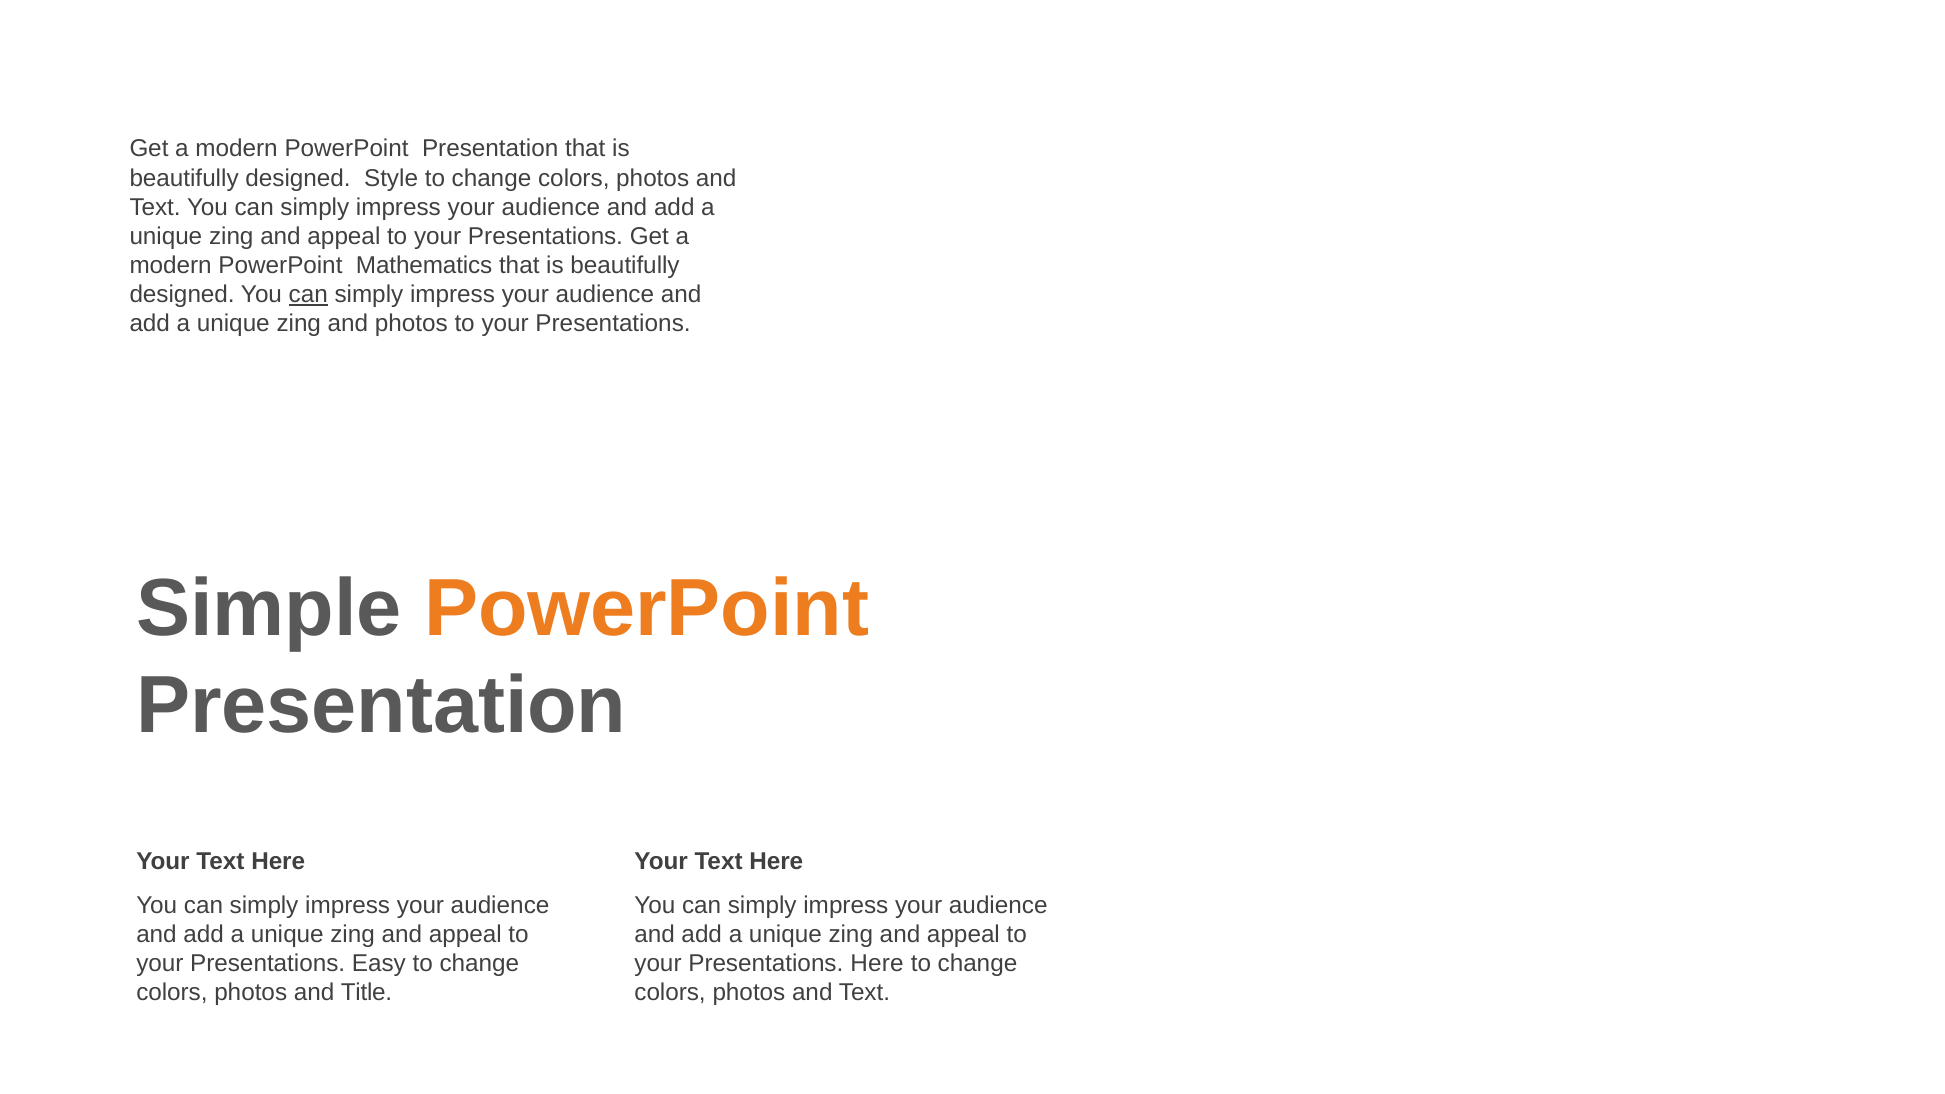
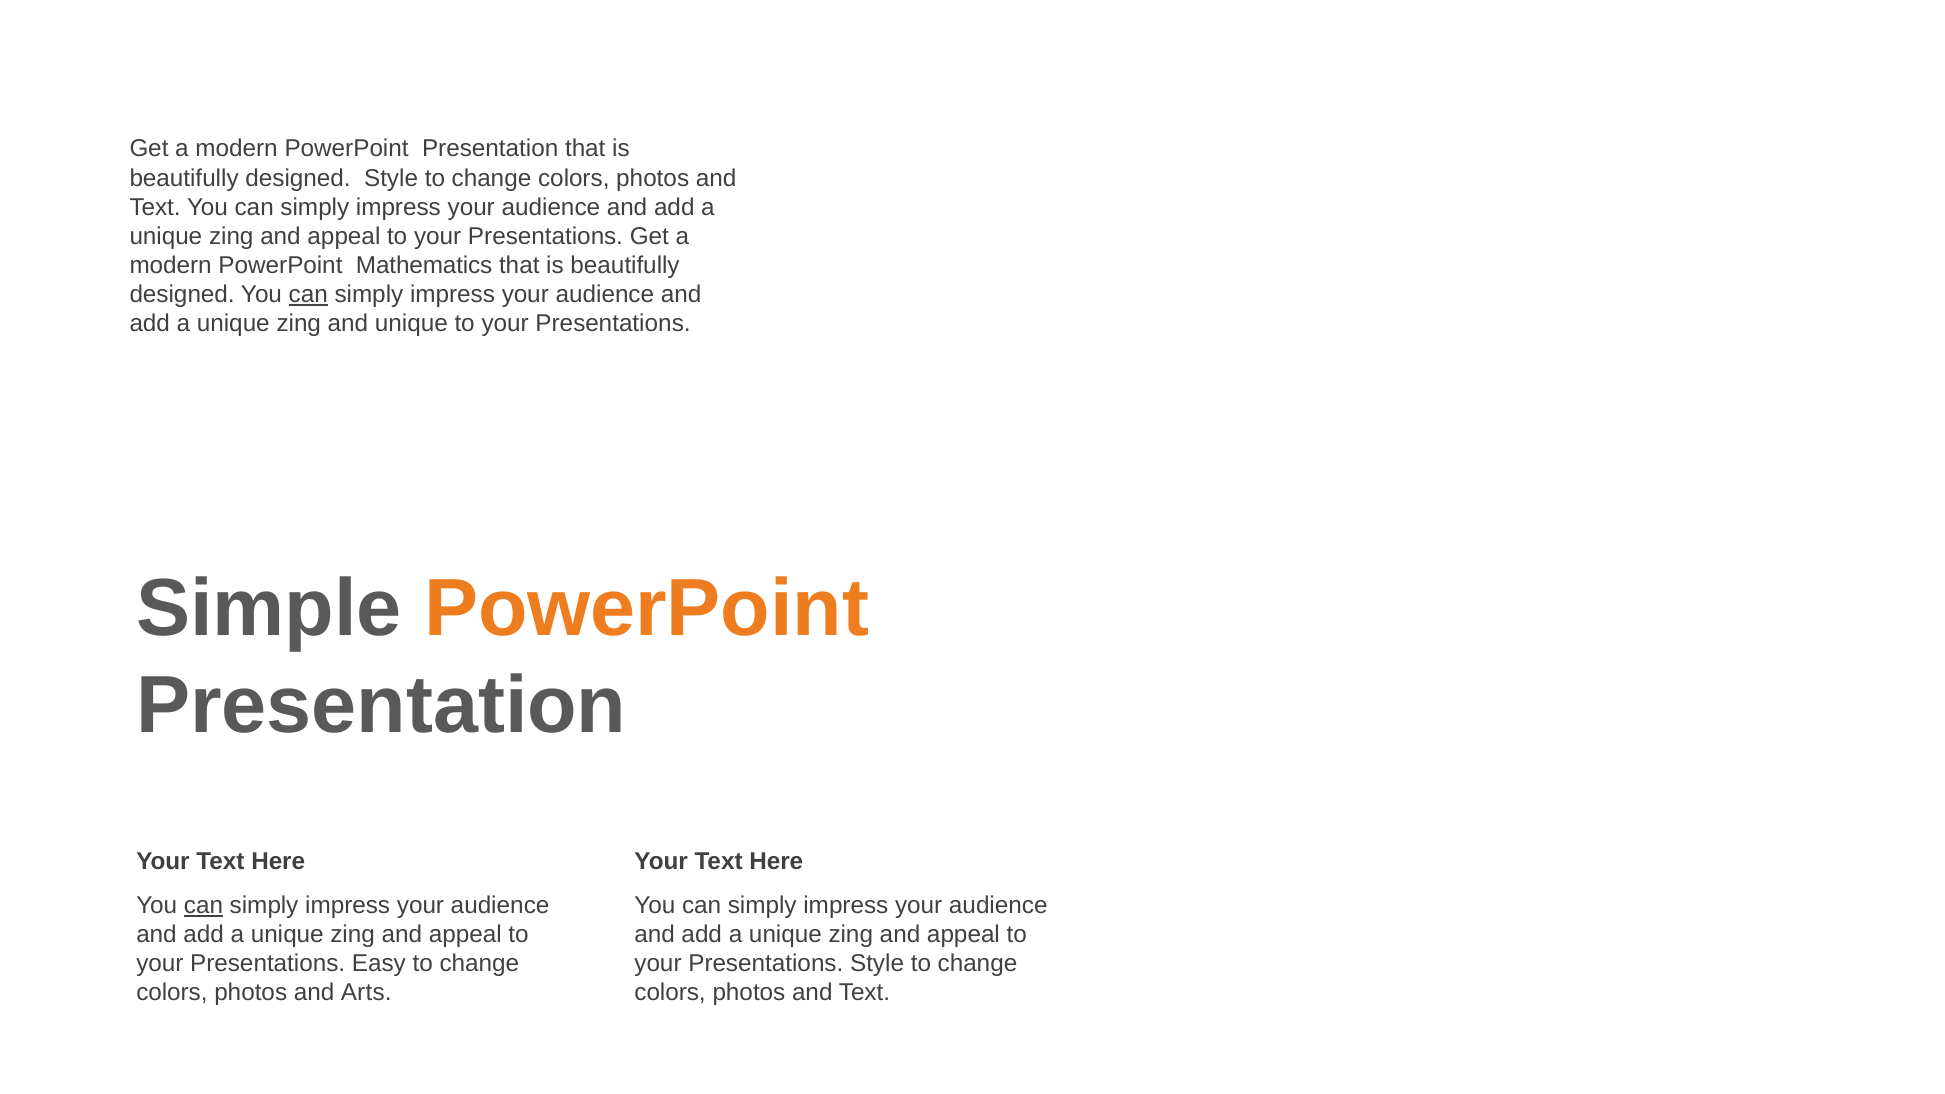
and photos: photos -> unique
can at (203, 905) underline: none -> present
Presentations Here: Here -> Style
Title: Title -> Arts
